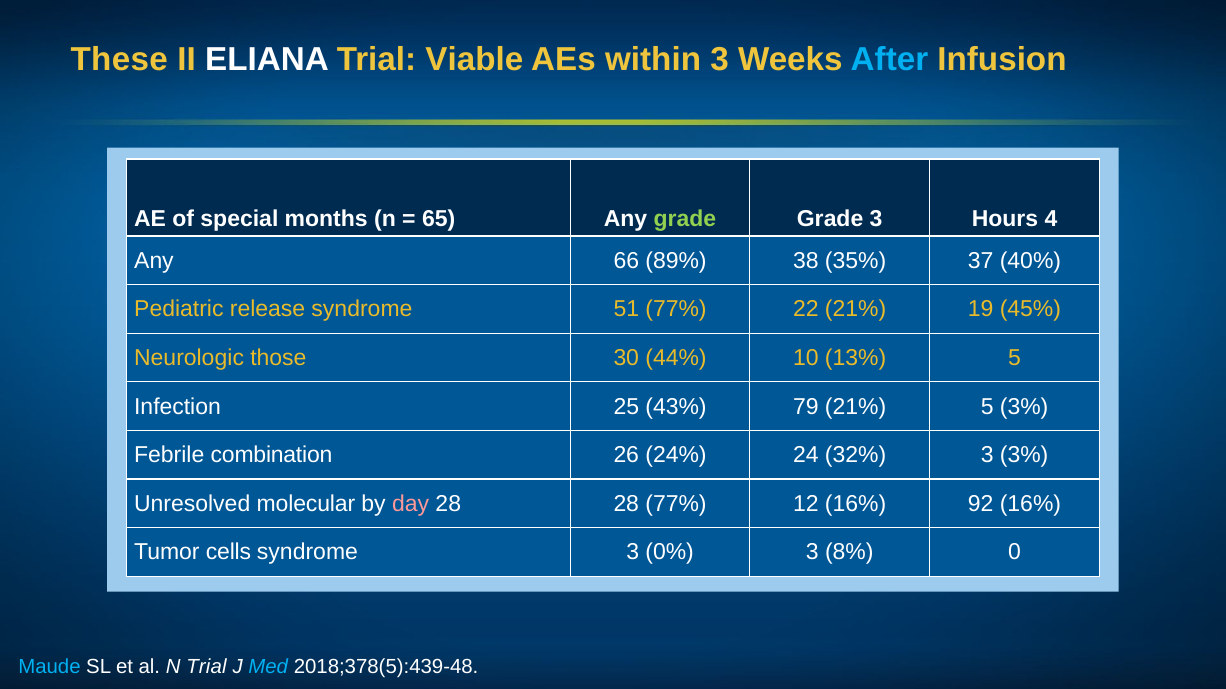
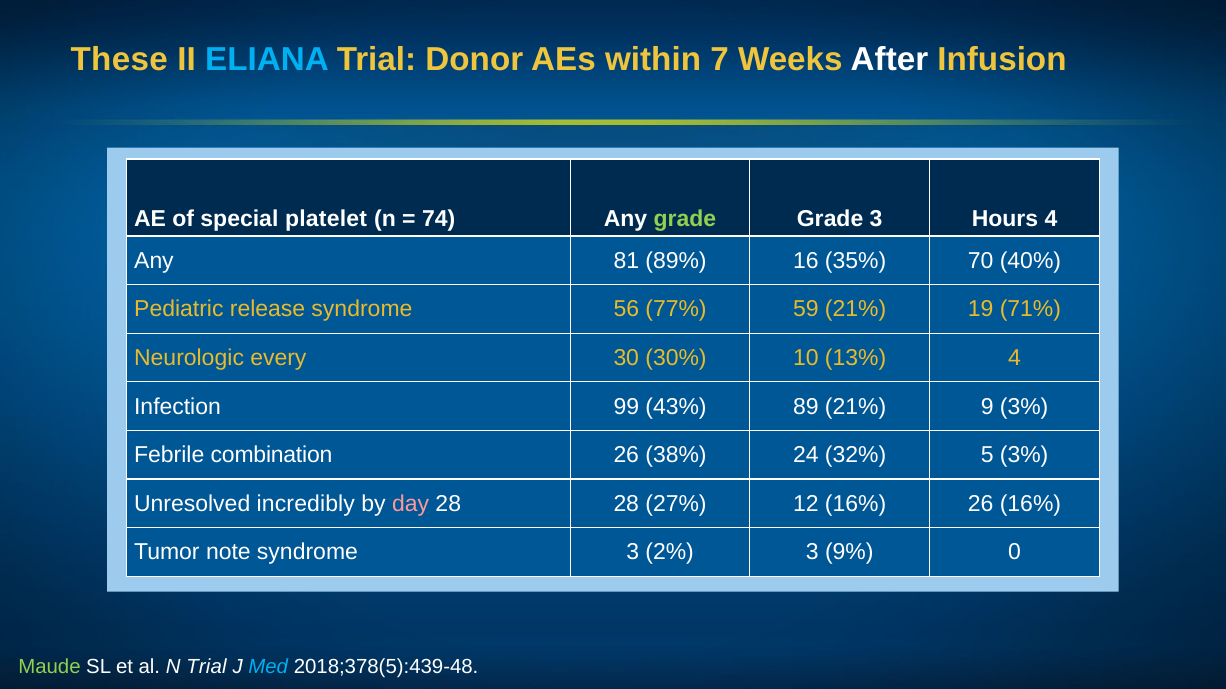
ELIANA colour: white -> light blue
Viable: Viable -> Donor
within 3: 3 -> 7
After colour: light blue -> white
months: months -> platelet
65: 65 -> 74
66: 66 -> 81
38: 38 -> 16
37: 37 -> 70
51: 51 -> 56
22: 22 -> 59
45%: 45% -> 71%
those: those -> every
44%: 44% -> 30%
13% 5: 5 -> 4
25: 25 -> 99
79: 79 -> 89
21% 5: 5 -> 9
24%: 24% -> 38%
32% 3: 3 -> 5
molecular: molecular -> incredibly
28 77%: 77% -> 27%
16% 92: 92 -> 26
cells: cells -> note
0%: 0% -> 2%
8%: 8% -> 9%
Maude colour: light blue -> light green
